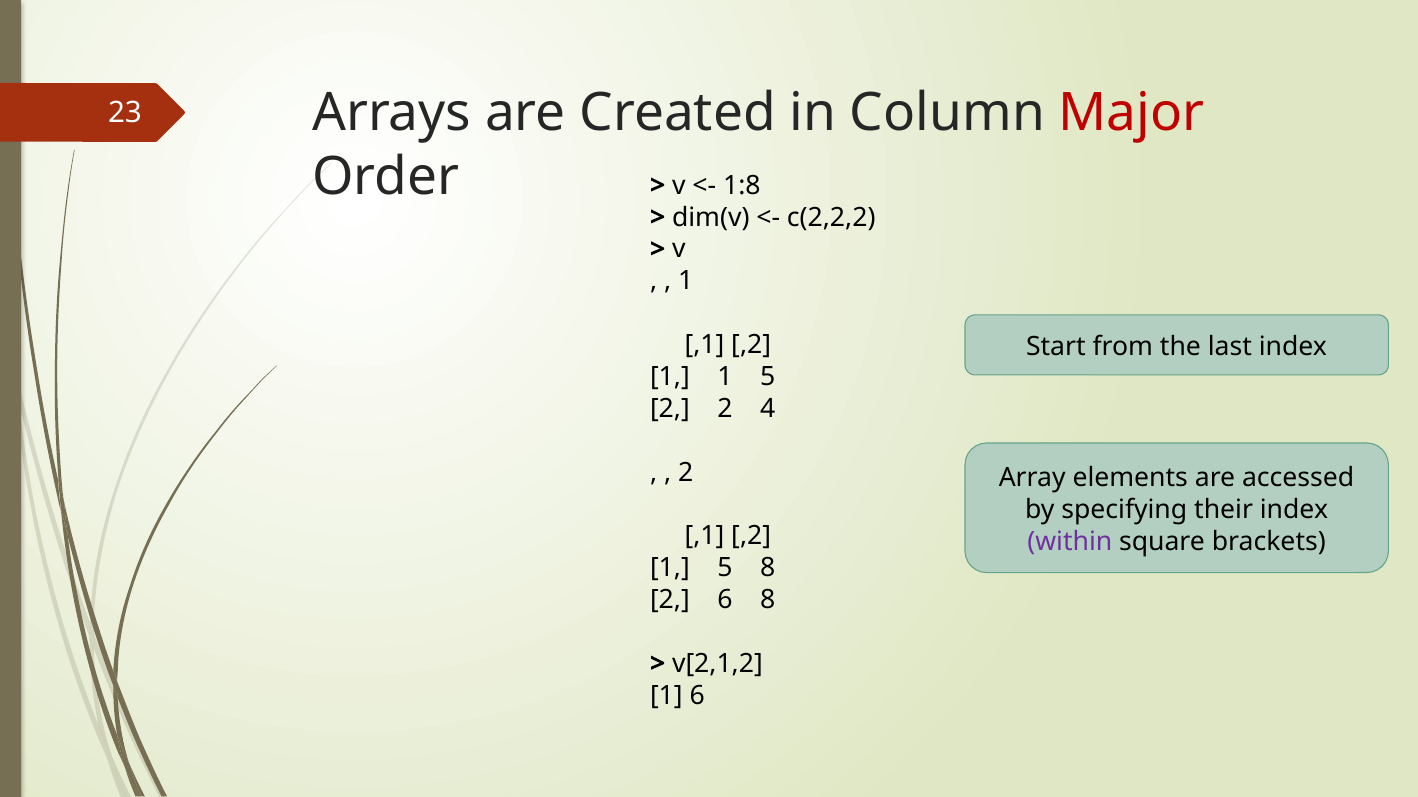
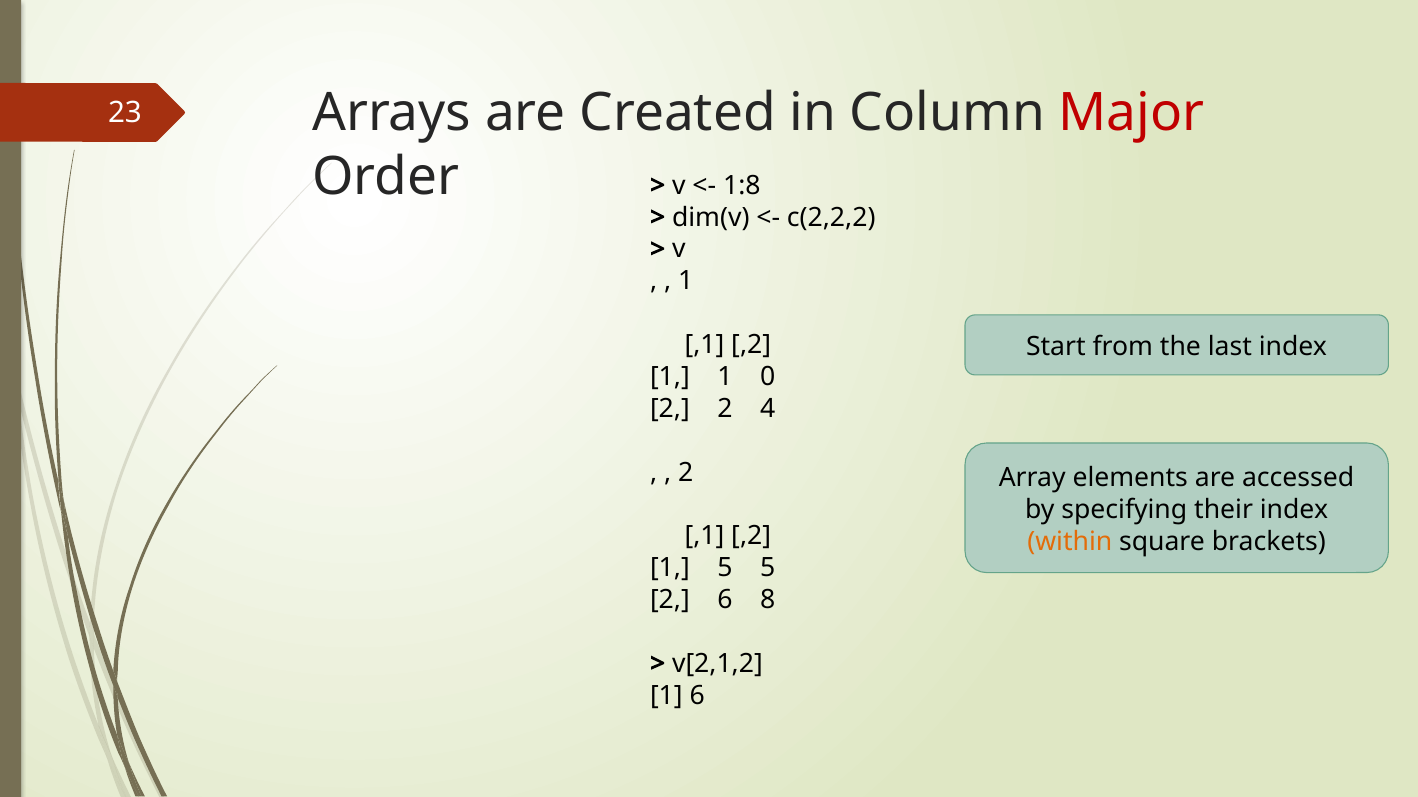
1 1 5: 5 -> 0
within colour: purple -> orange
5 8: 8 -> 5
